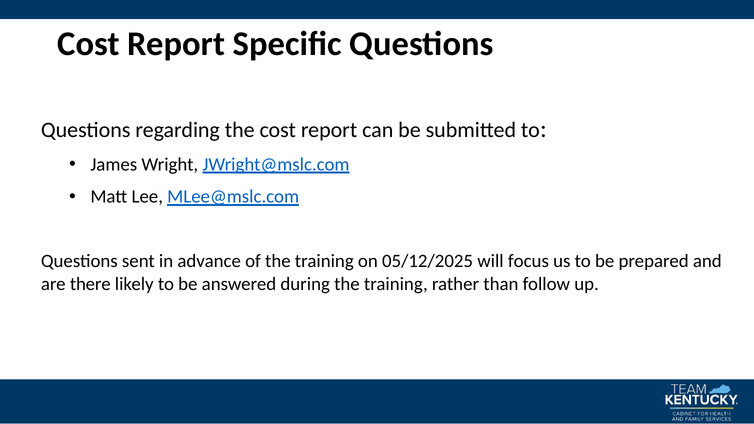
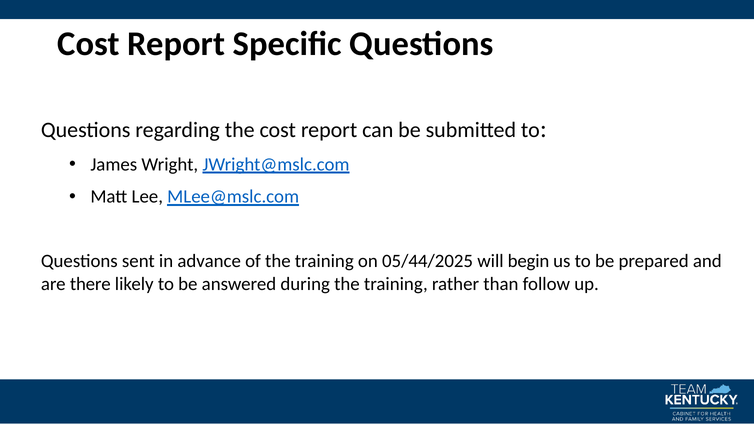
05/12/2025: 05/12/2025 -> 05/44/2025
focus: focus -> begin
